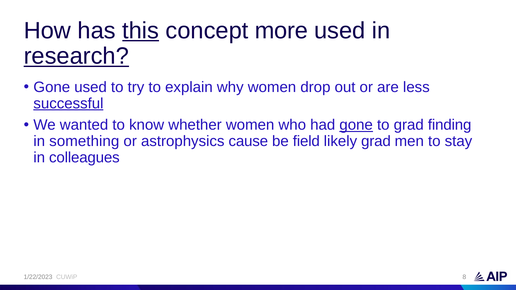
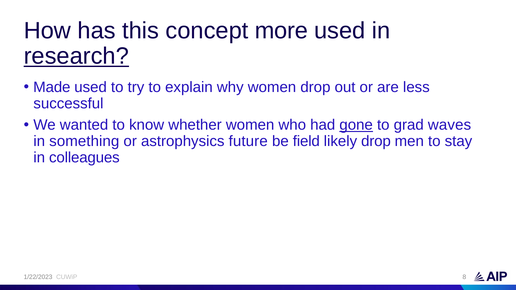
this underline: present -> none
Gone at (52, 87): Gone -> Made
successful underline: present -> none
finding: finding -> waves
cause: cause -> future
likely grad: grad -> drop
